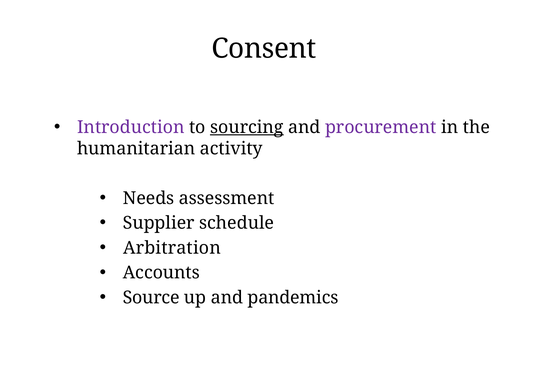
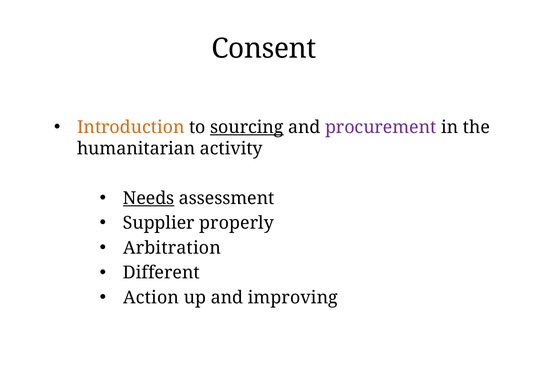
Introduction colour: purple -> orange
Needs underline: none -> present
schedule: schedule -> properly
Accounts: Accounts -> Different
Source: Source -> Action
pandemics: pandemics -> improving
